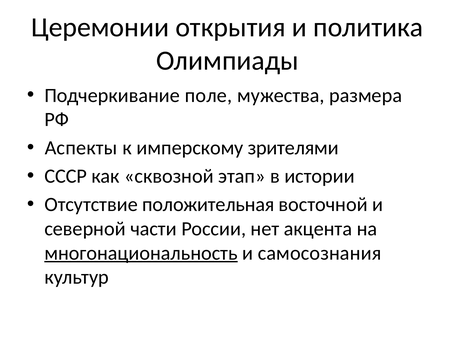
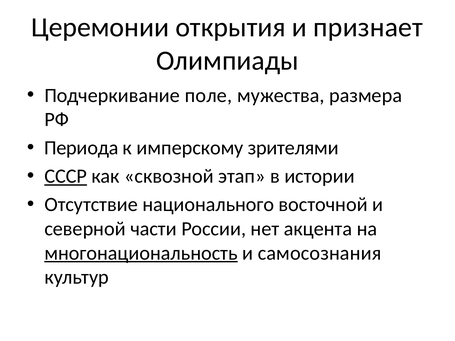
политика: политика -> признает
Аспекты: Аспекты -> Периода
СССР underline: none -> present
положительная: положительная -> национального
